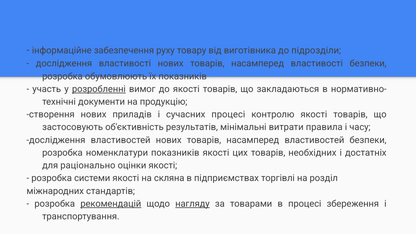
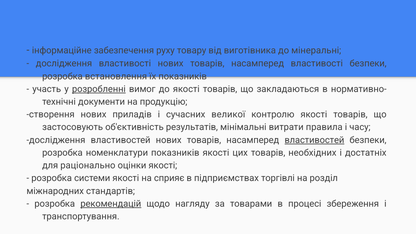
підрозділи: підрозділи -> мінеральні
обумовлюють: обумовлюють -> встановлення
сучасних процесі: процесі -> великої
властивостей at (314, 140) underline: none -> present
скляна: скляна -> сприяє
нагляду underline: present -> none
